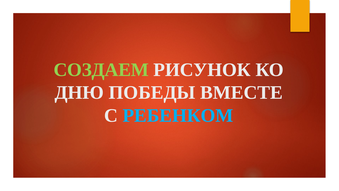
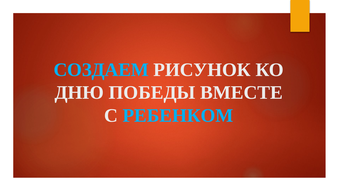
СОЗДАЕМ colour: light green -> light blue
